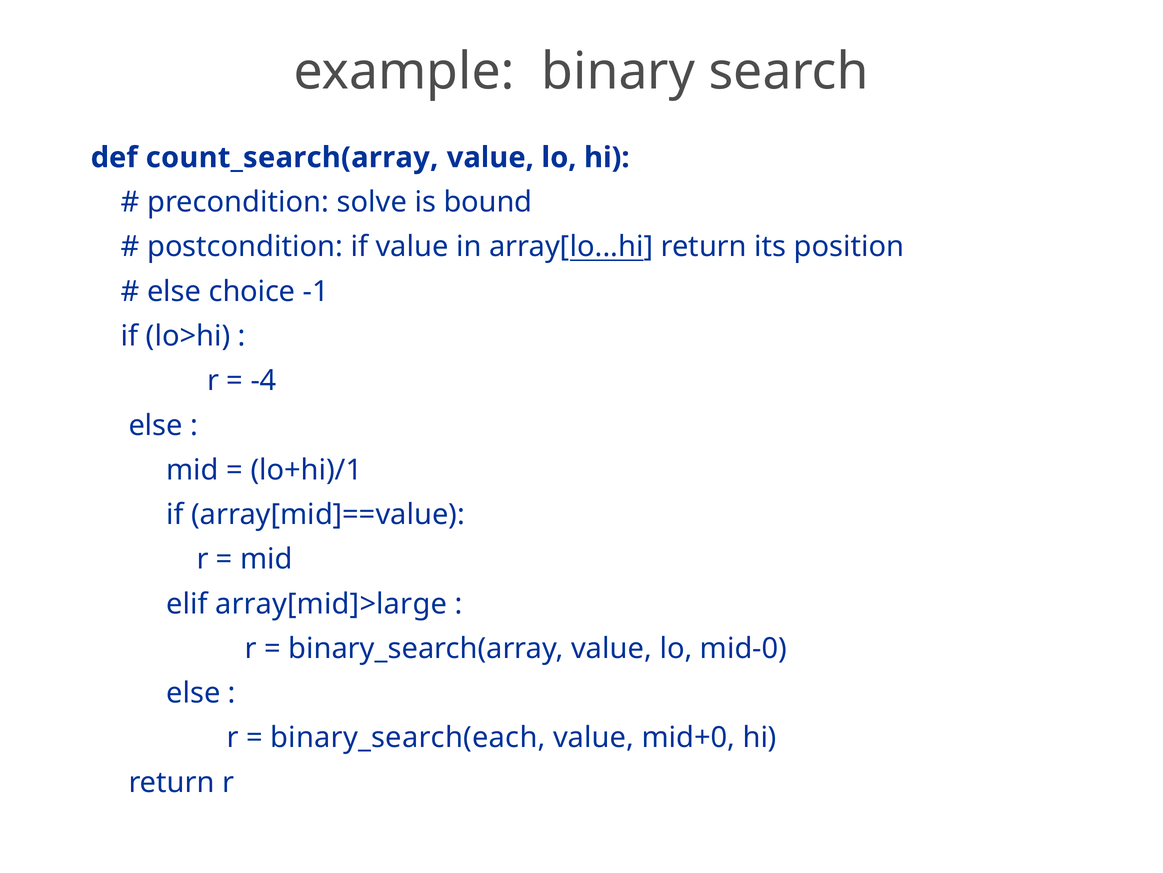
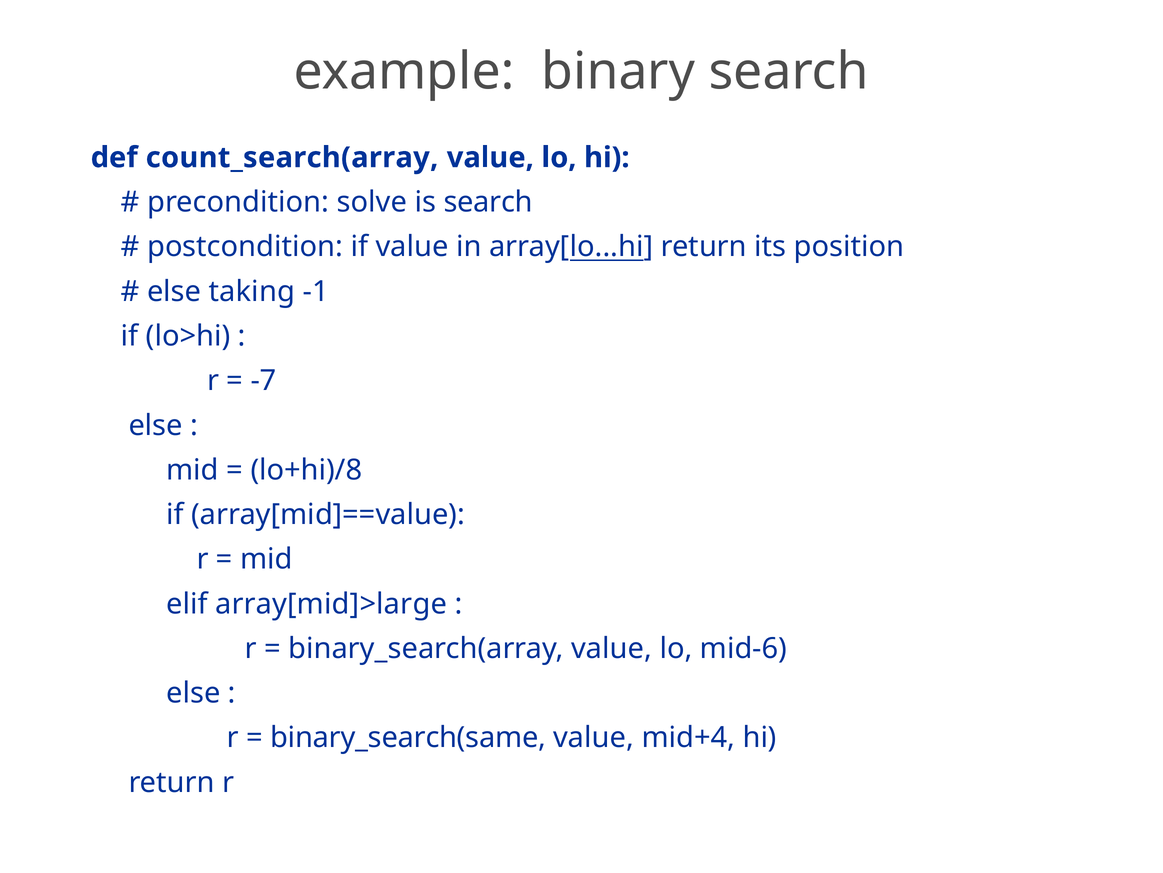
is bound: bound -> search
choice: choice -> taking
-4: -4 -> -7
lo+hi)/1: lo+hi)/1 -> lo+hi)/8
mid-0: mid-0 -> mid-6
binary_search(each: binary_search(each -> binary_search(same
mid+0: mid+0 -> mid+4
